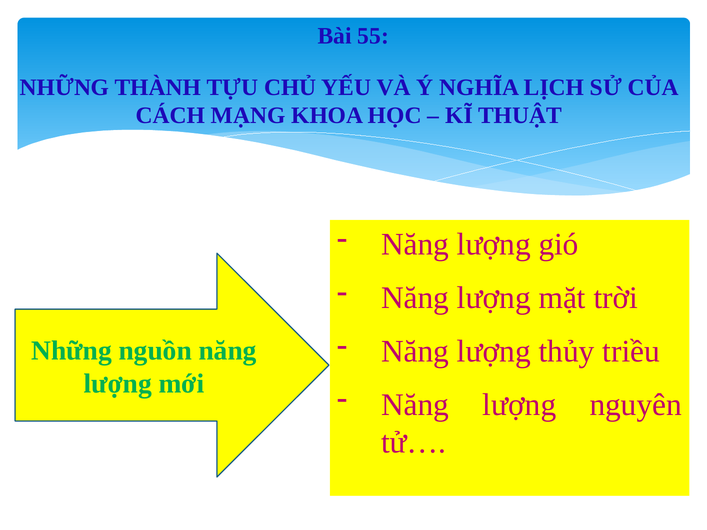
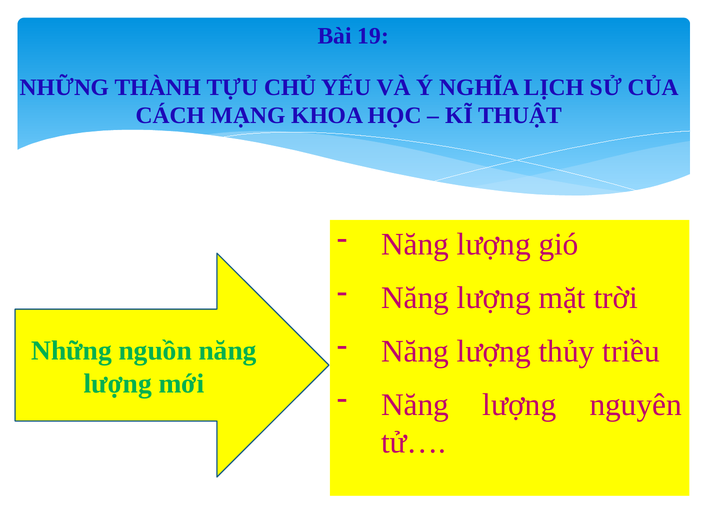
55: 55 -> 19
